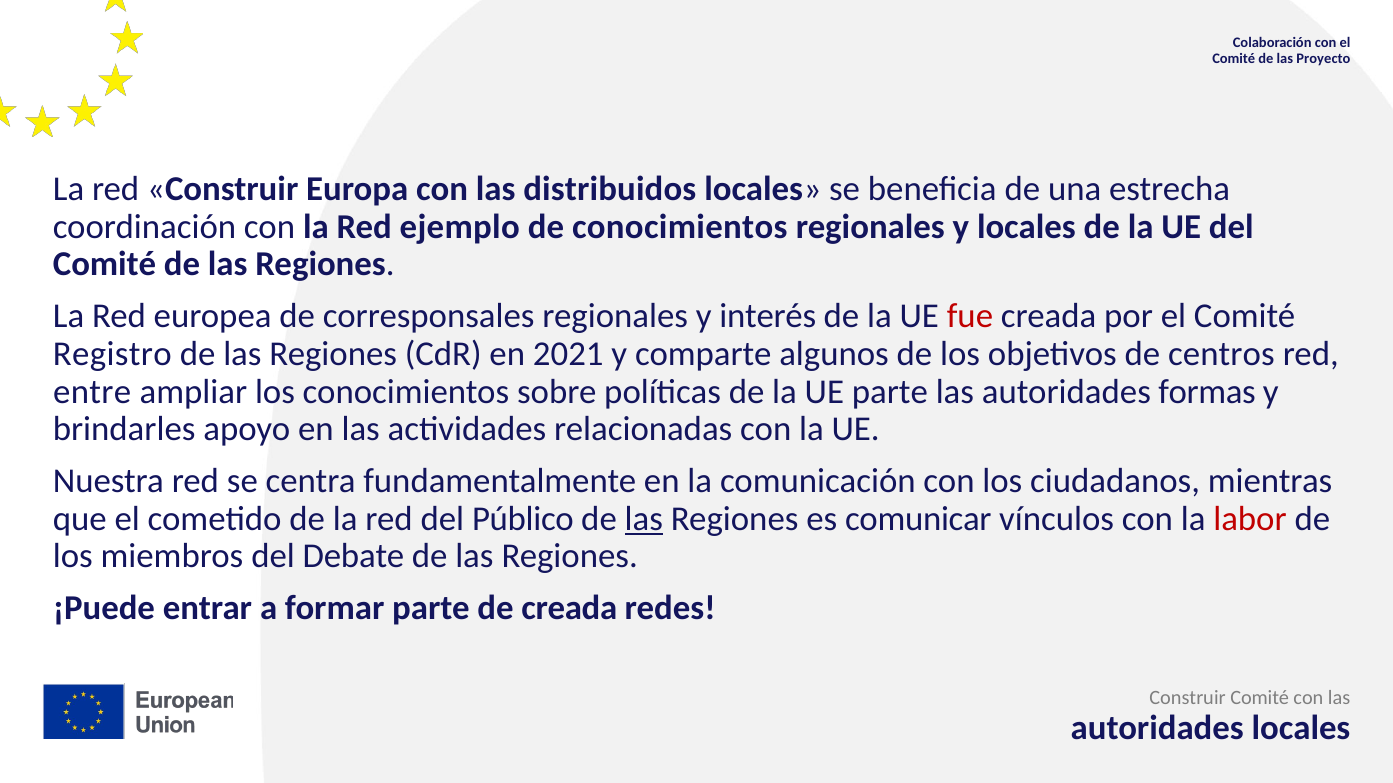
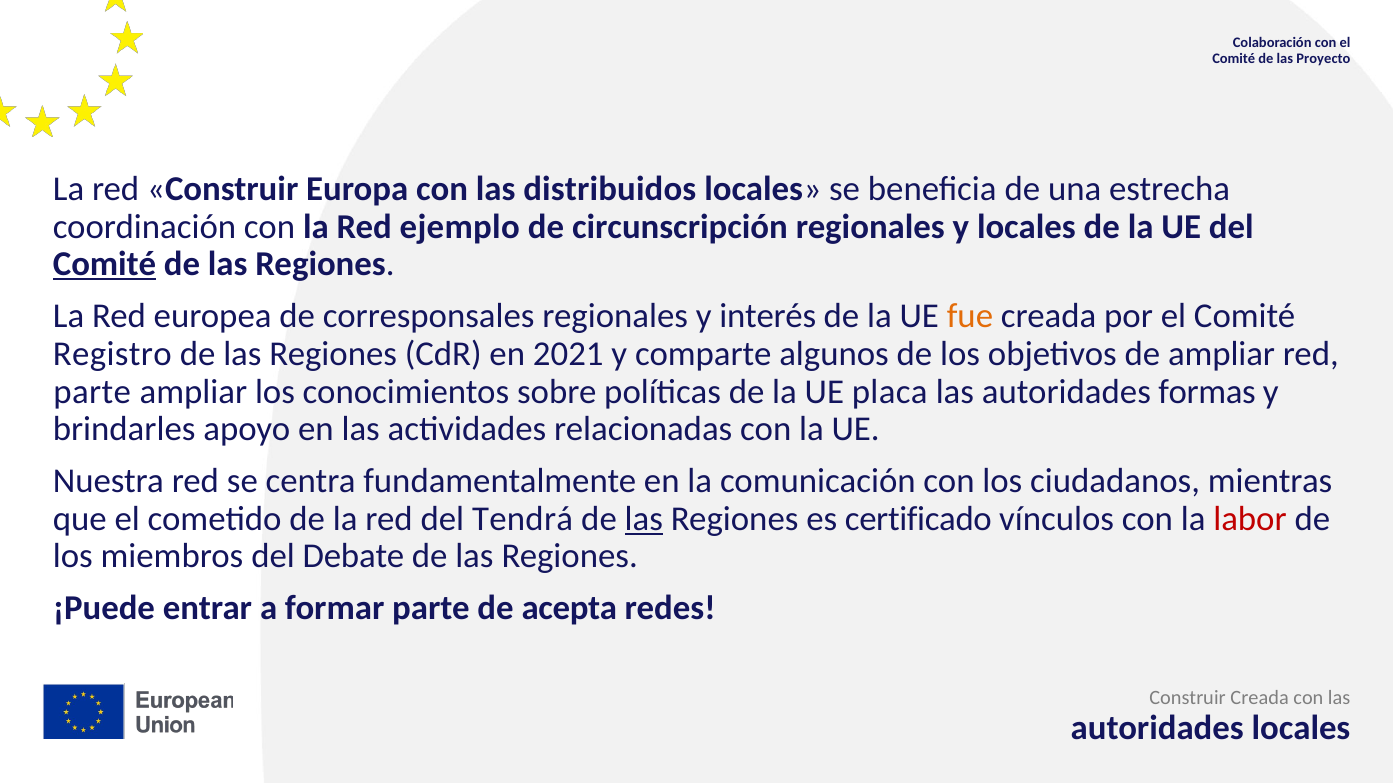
de conocimientos: conocimientos -> circunscripción
Comité at (105, 265) underline: none -> present
fue colour: red -> orange
de centros: centros -> ampliar
entre at (92, 392): entre -> parte
UE parte: parte -> placa
Público: Público -> Tendrá
comunicar: comunicar -> certificado
de creada: creada -> acepta
Construir Comité: Comité -> Creada
